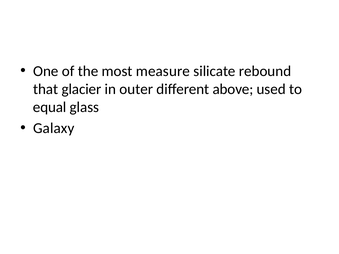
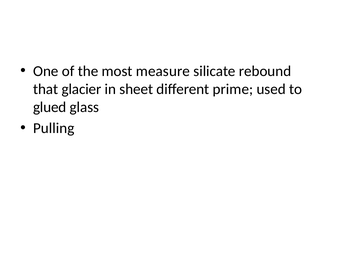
outer: outer -> sheet
above: above -> prime
equal: equal -> glued
Galaxy: Galaxy -> Pulling
